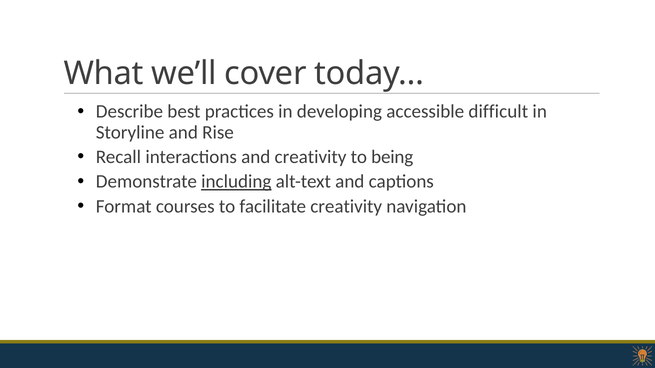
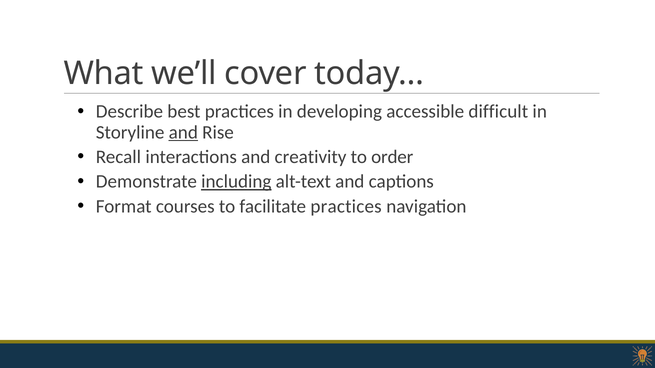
and at (183, 132) underline: none -> present
being: being -> order
facilitate creativity: creativity -> practices
